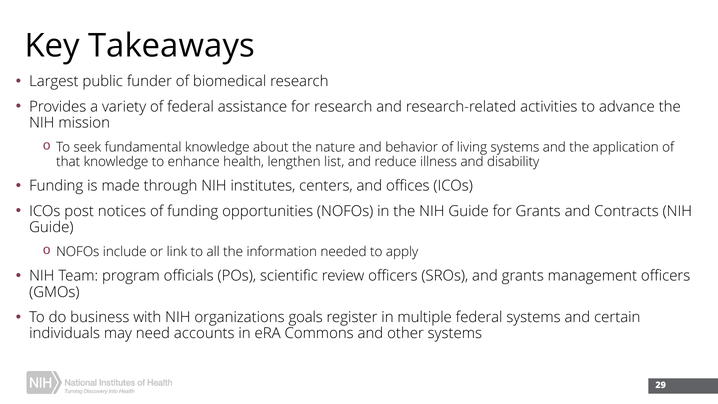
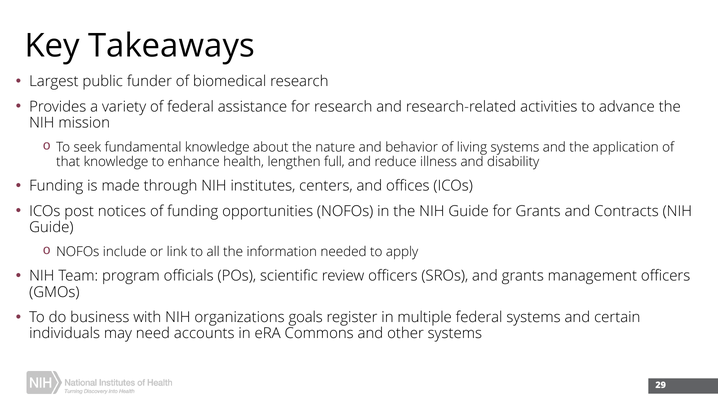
list: list -> full
